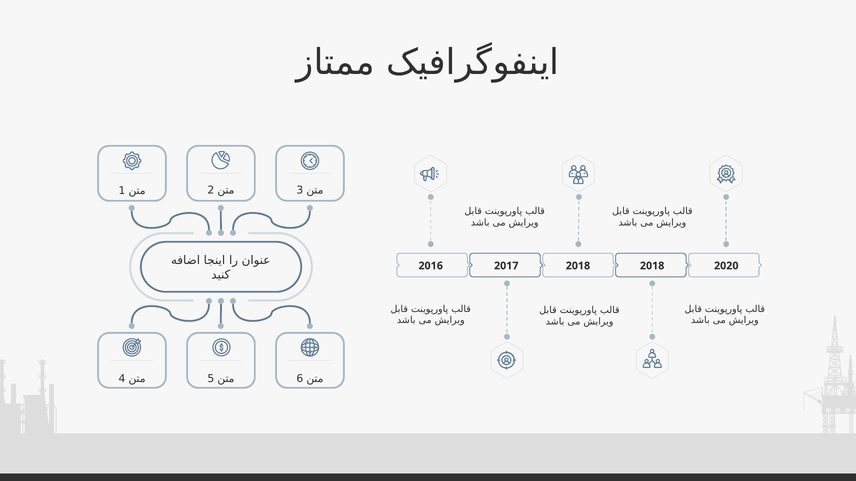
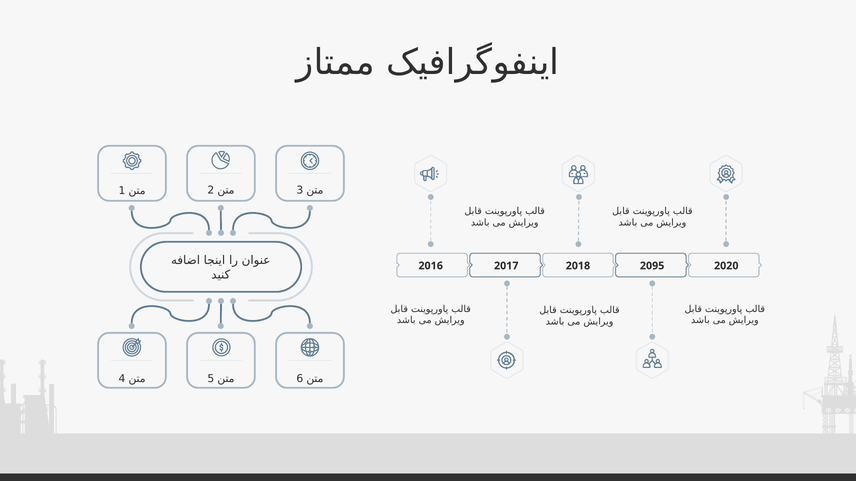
2018 2018: 2018 -> 2095
